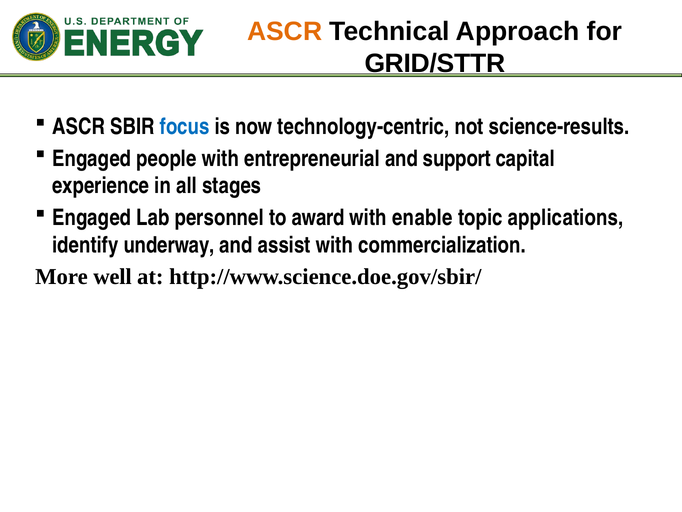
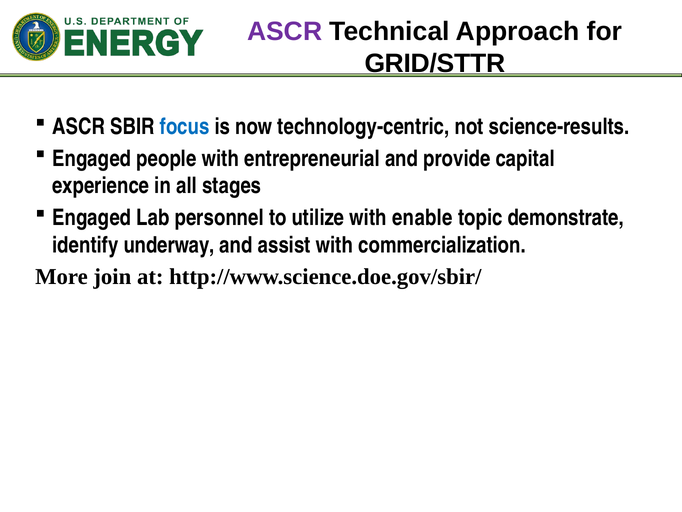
ASCR at (285, 31) colour: orange -> purple
support: support -> provide
award: award -> utilize
applications: applications -> demonstrate
well: well -> join
